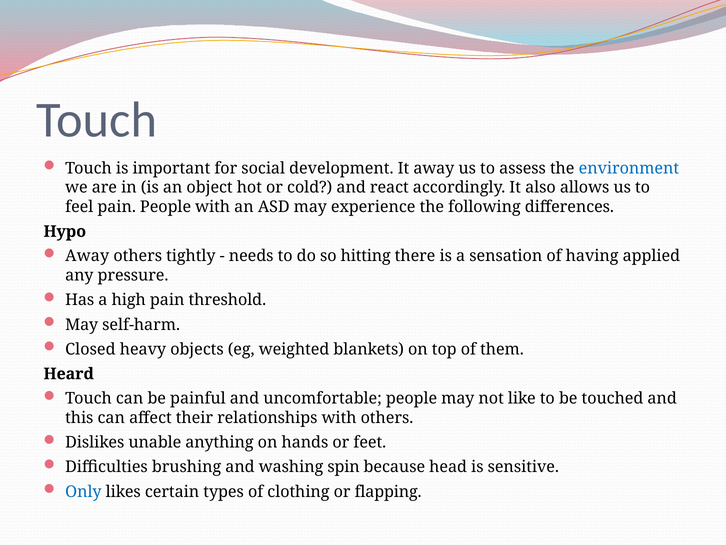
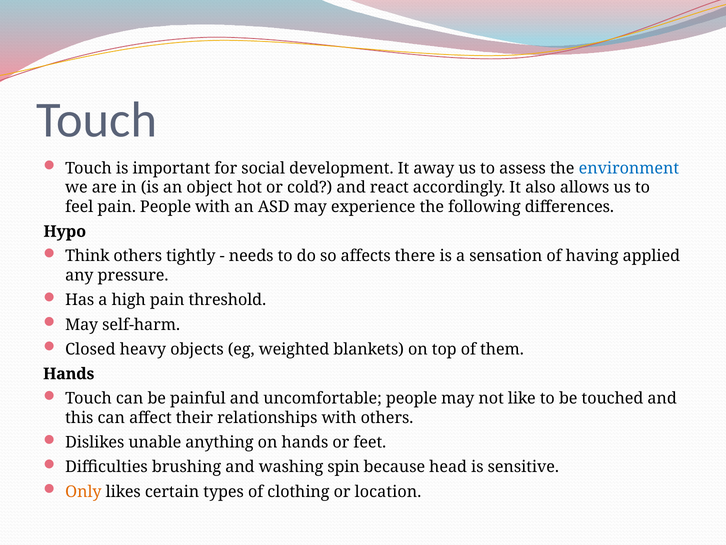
Away at (87, 256): Away -> Think
hitting: hitting -> affects
Heard at (69, 374): Heard -> Hands
Only colour: blue -> orange
flapping: flapping -> location
